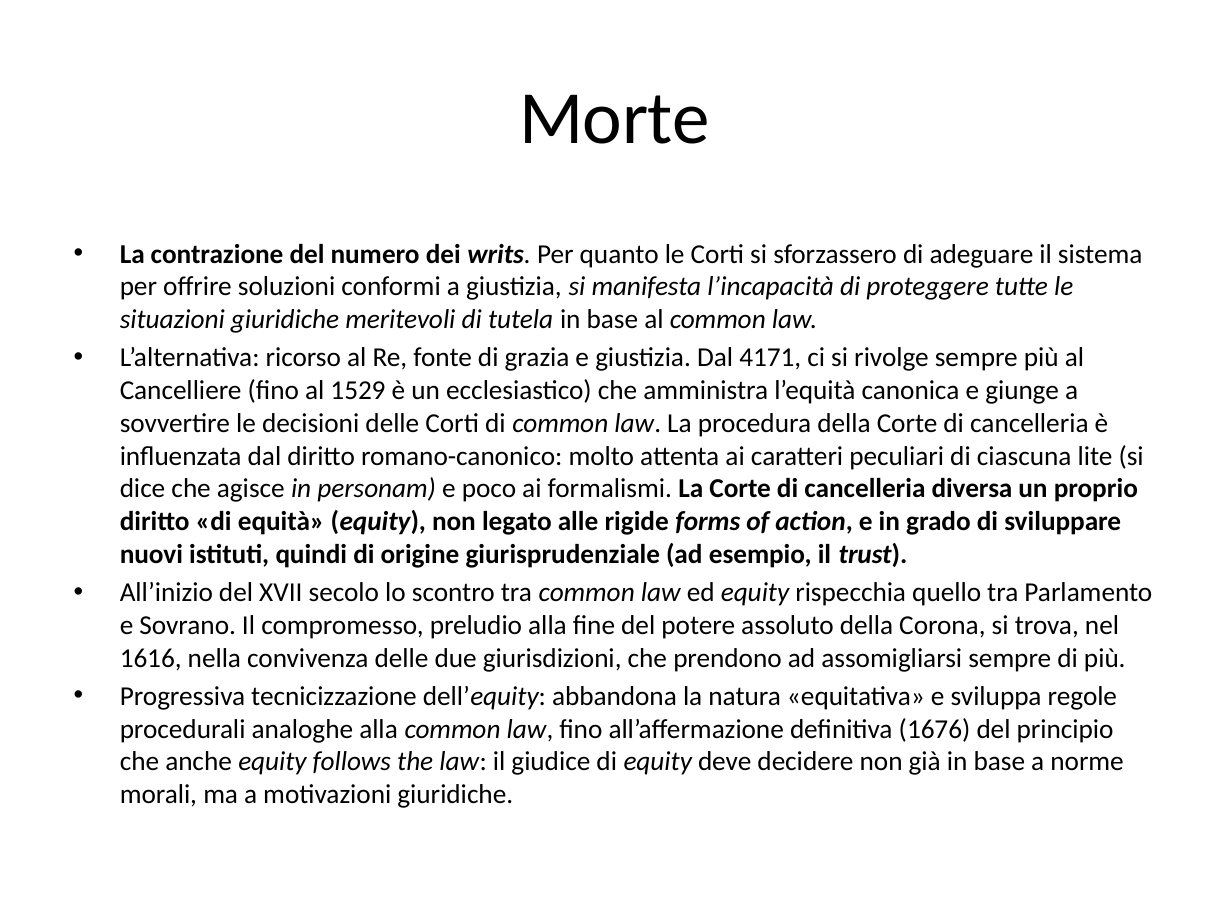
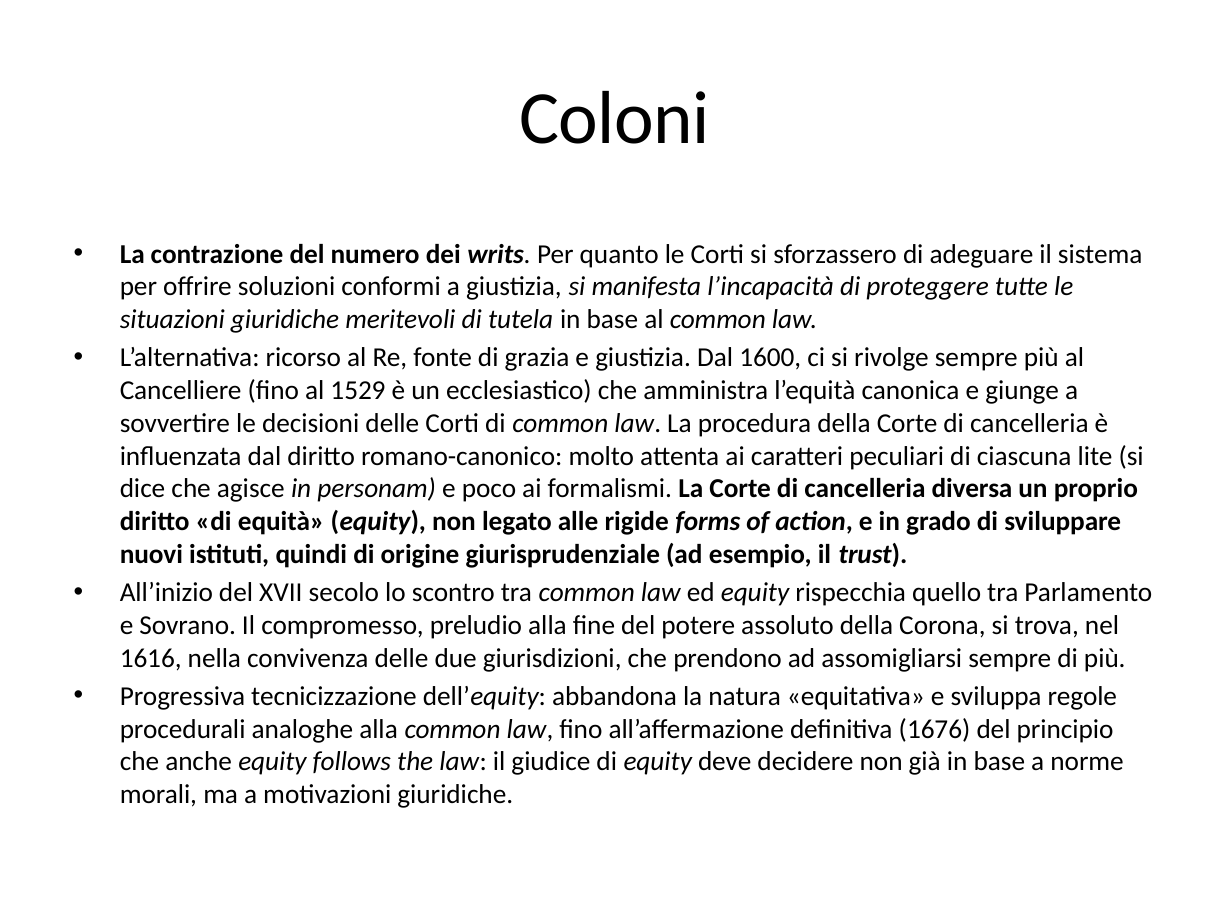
Morte: Morte -> Coloni
4171: 4171 -> 1600
